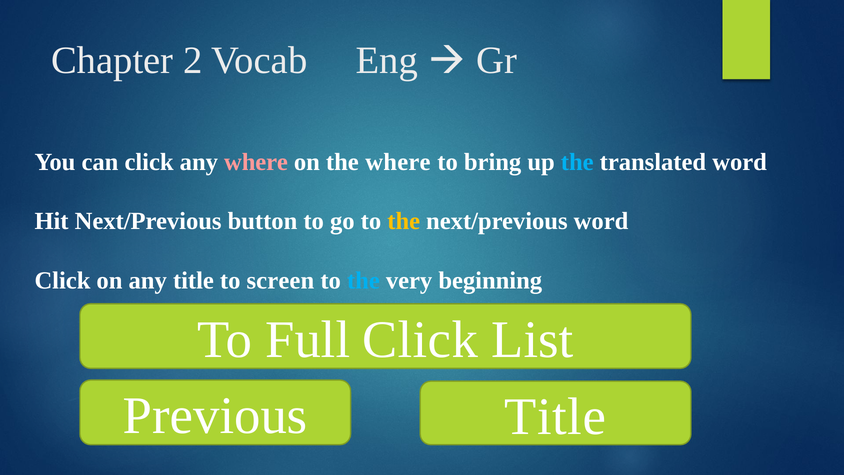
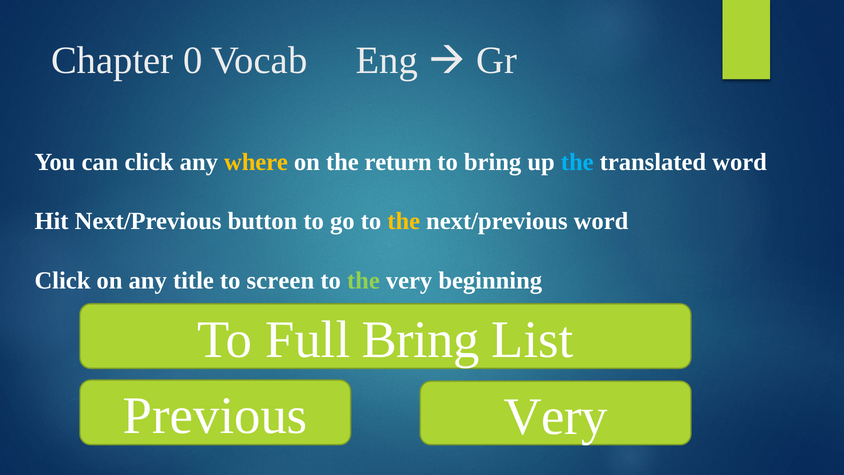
2: 2 -> 0
where at (256, 162) colour: pink -> yellow
the where: where -> return
the at (363, 280) colour: light blue -> light green
Full Click: Click -> Bring
Previous Title: Title -> Very
